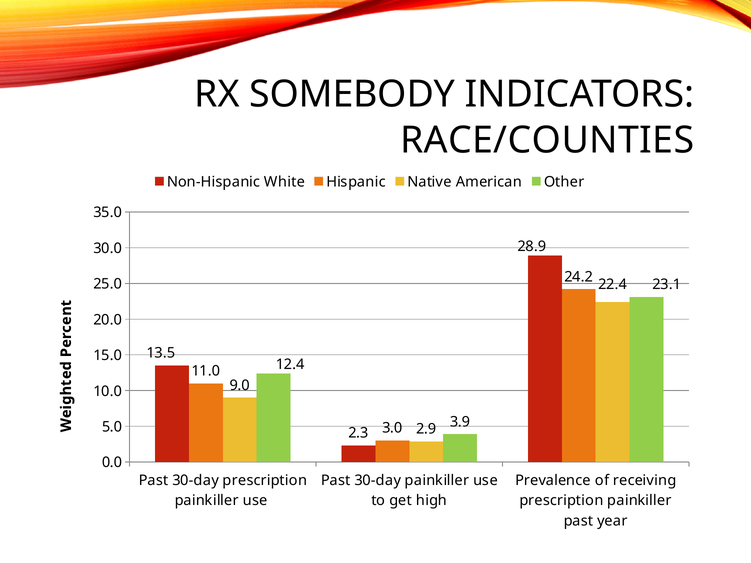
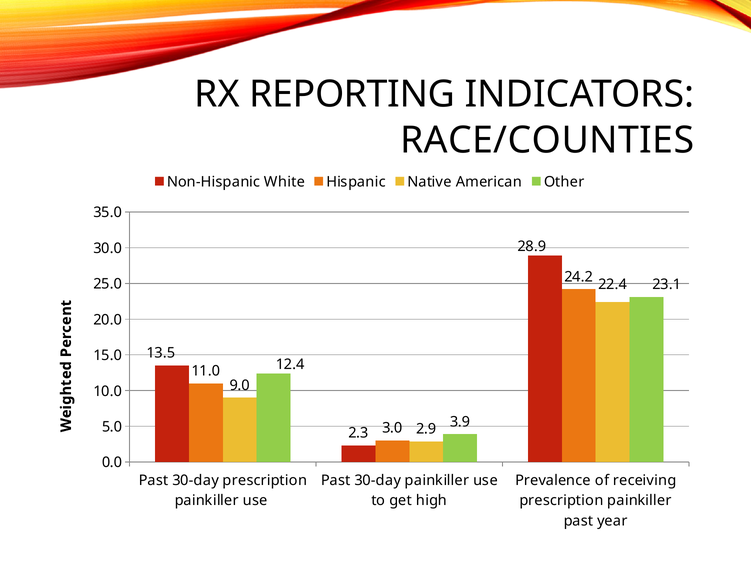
SOMEBODY: SOMEBODY -> REPORTING
